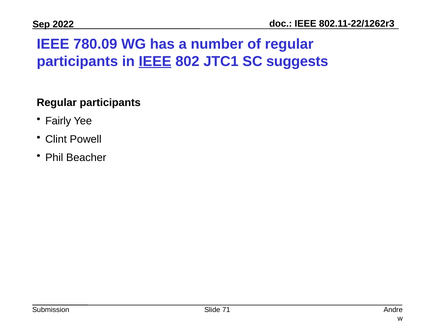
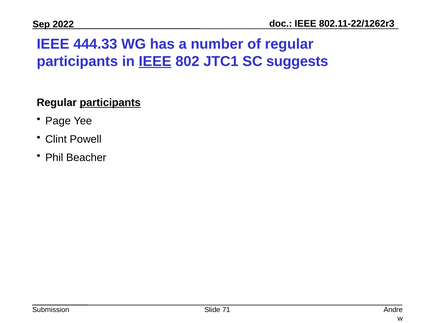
780.09: 780.09 -> 444.33
participants at (110, 103) underline: none -> present
Fairly: Fairly -> Page
